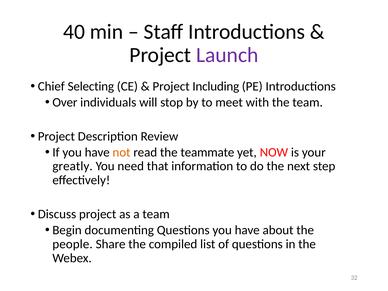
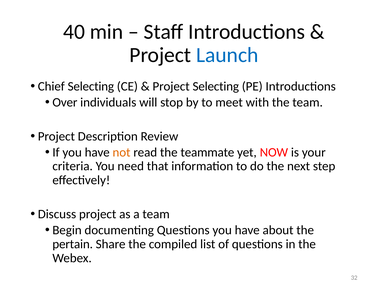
Launch colour: purple -> blue
Project Including: Including -> Selecting
greatly: greatly -> criteria
people: people -> pertain
